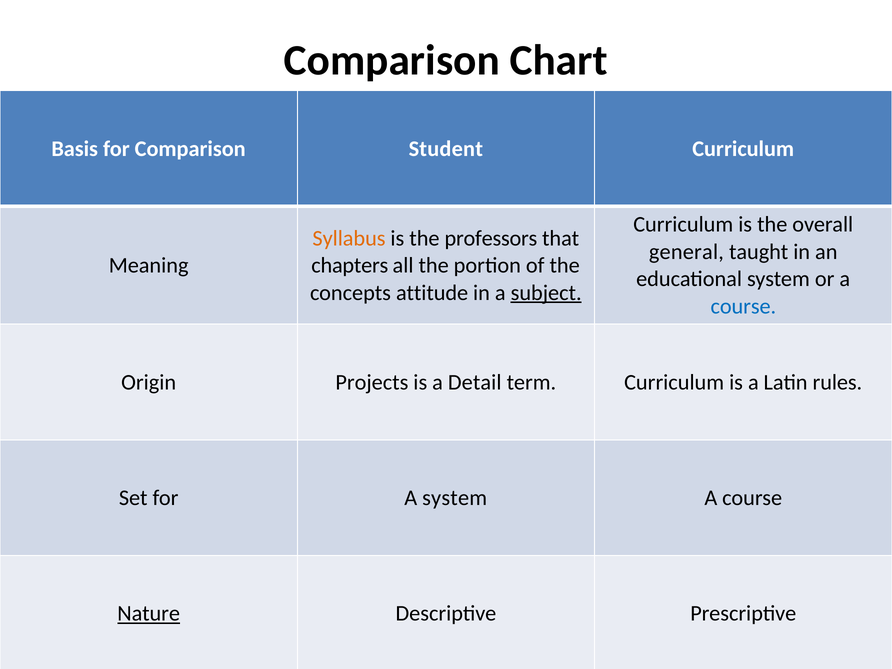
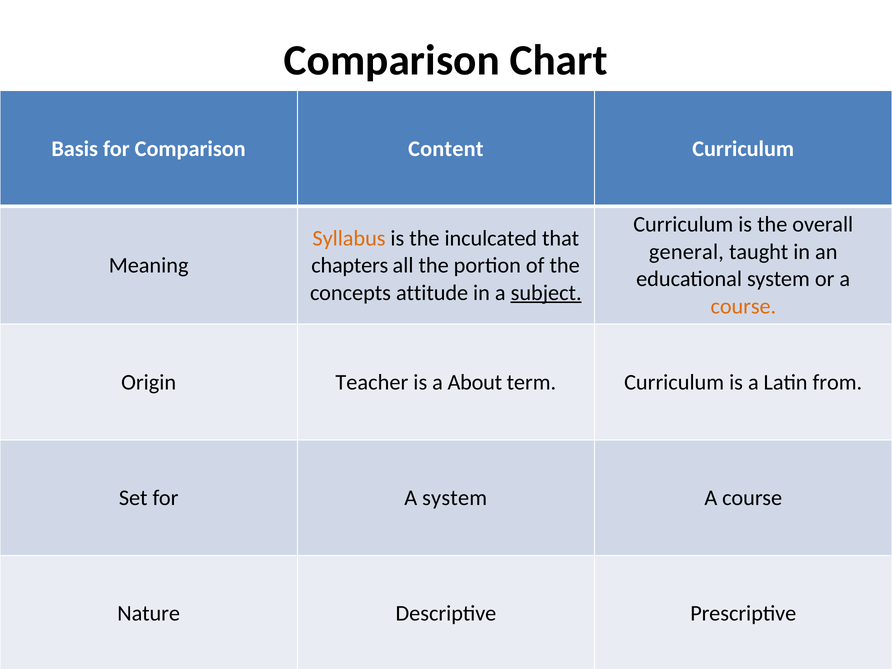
Student: Student -> Content
professors: professors -> inculcated
course at (743, 306) colour: blue -> orange
Projects: Projects -> Teacher
Detail: Detail -> About
rules: rules -> from
Nature underline: present -> none
